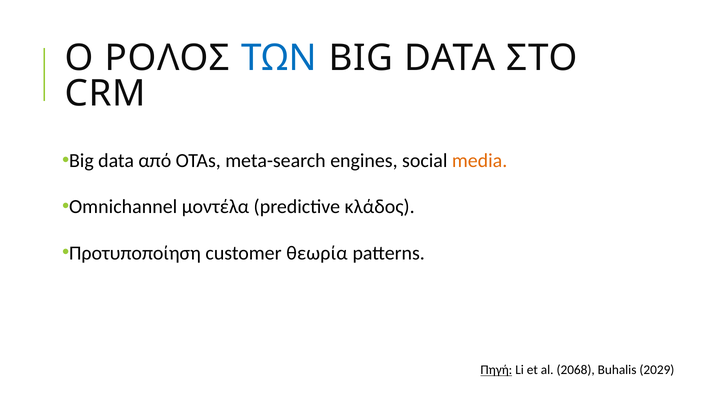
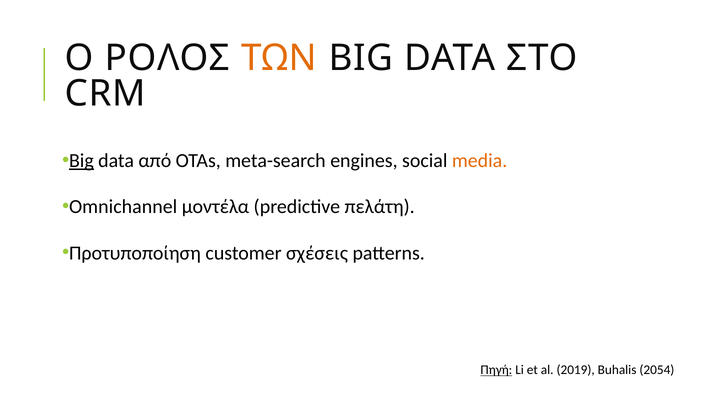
ΤΩΝ colour: blue -> orange
Big at (81, 161) underline: none -> present
κλάδος: κλάδος -> πελάτη
θεωρία: θεωρία -> σχέσεις
2068: 2068 -> 2019
2029: 2029 -> 2054
